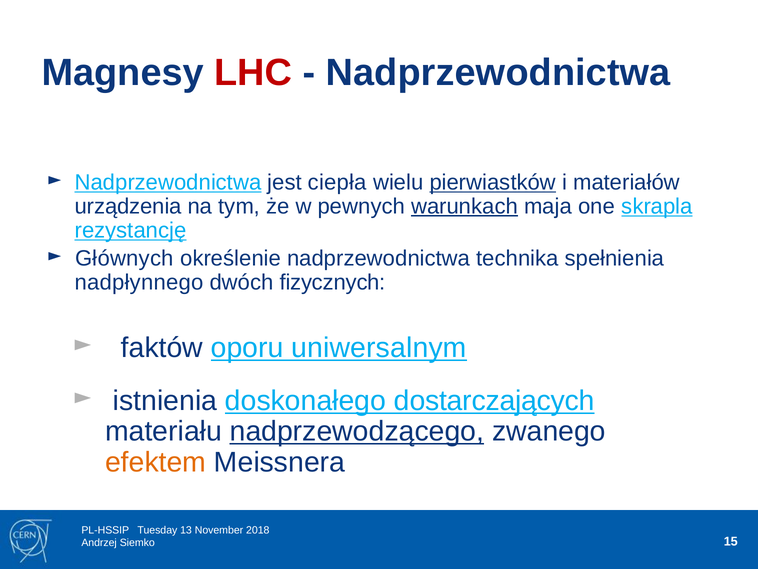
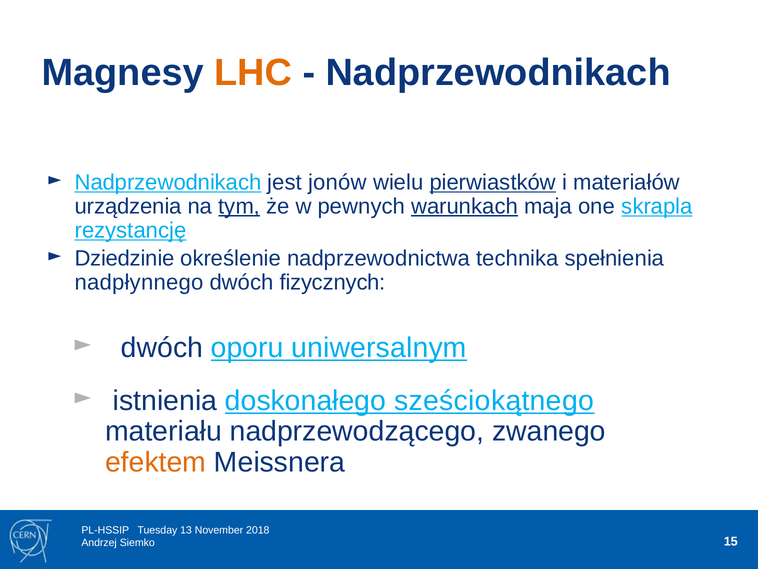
LHC colour: red -> orange
Nadprzewodnictwa at (498, 73): Nadprzewodnictwa -> Nadprzewodnikach
Nadprzewodnictwa at (168, 182): Nadprzewodnictwa -> Nadprzewodnikach
ciepła: ciepła -> jonów
tym underline: none -> present
Głównych: Głównych -> Dziedzinie
faktów at (162, 347): faktów -> dwóch
dostarczających: dostarczających -> sześciokątnego
nadprzewodzącego underline: present -> none
